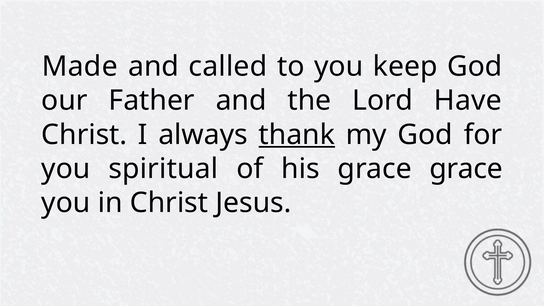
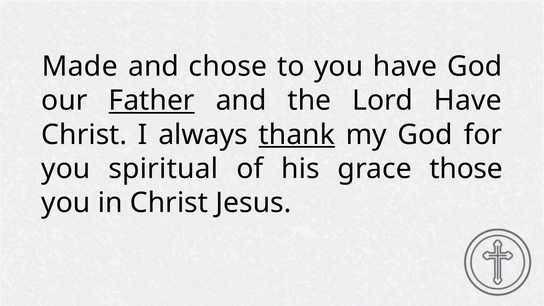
called: called -> chose
you keep: keep -> have
Father underline: none -> present
grace grace: grace -> those
